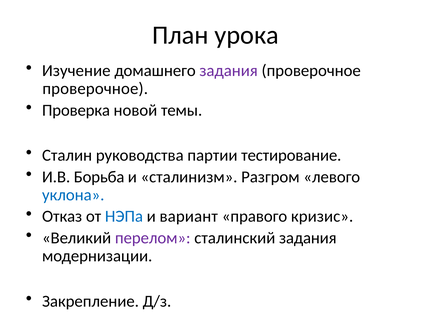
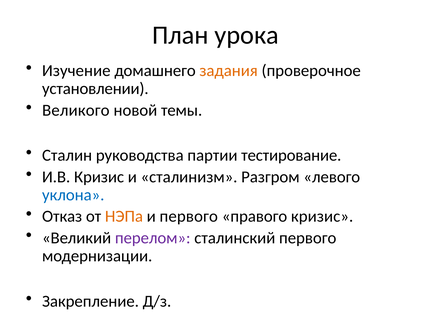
задания at (229, 71) colour: purple -> orange
проверочное at (95, 89): проверочное -> установлении
Проверка: Проверка -> Великого
И.В Борьба: Борьба -> Кризис
НЭПа colour: blue -> orange
и вариант: вариант -> первого
сталинский задания: задания -> первого
